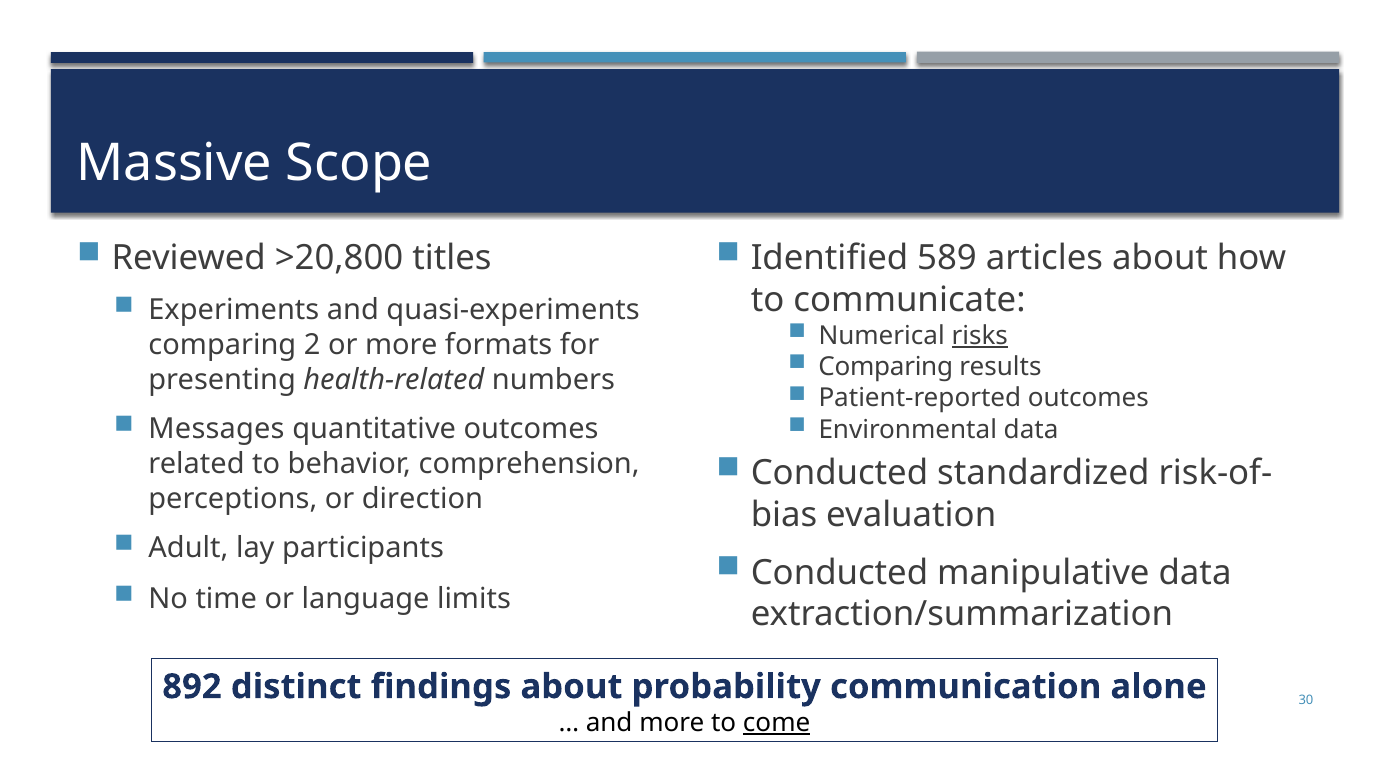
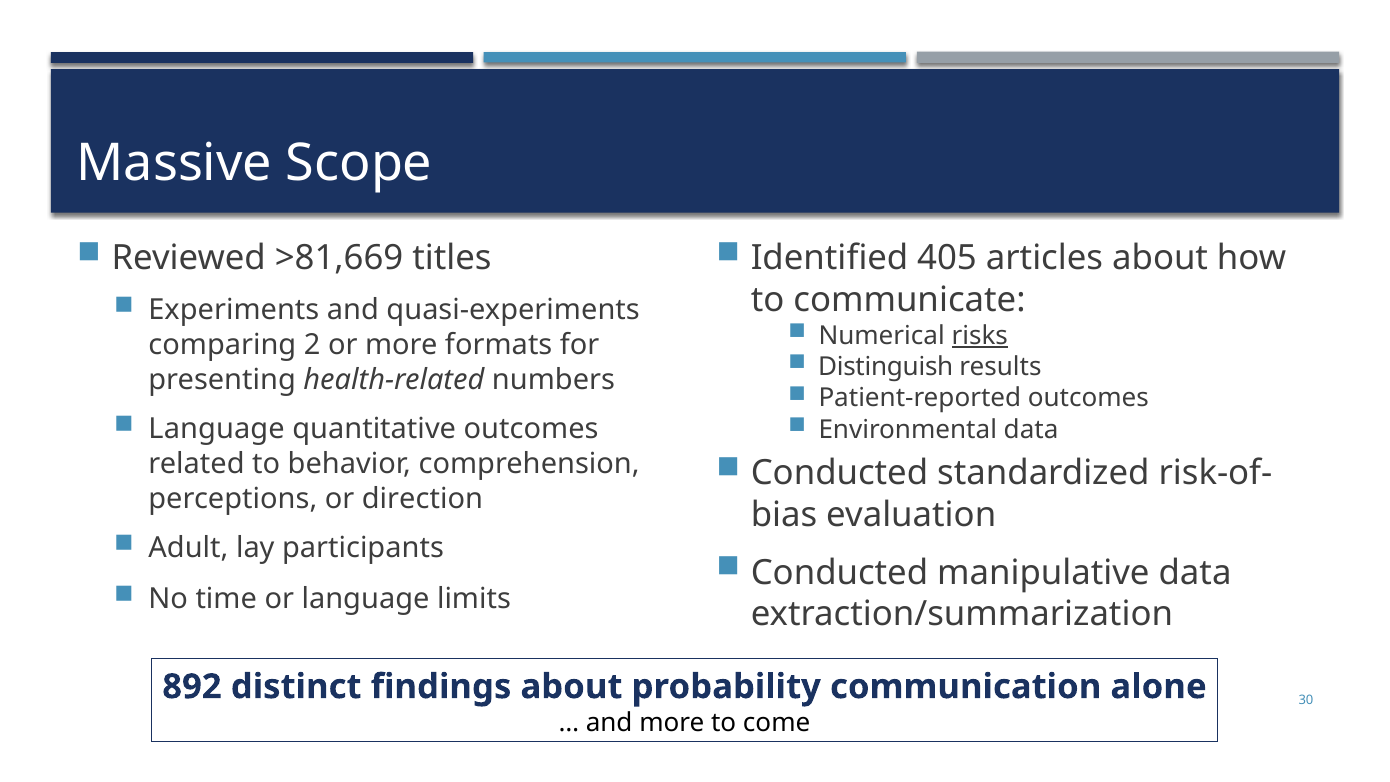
>20,800: >20,800 -> >81,669
589: 589 -> 405
Comparing at (886, 367): Comparing -> Distinguish
Messages at (217, 429): Messages -> Language
come underline: present -> none
